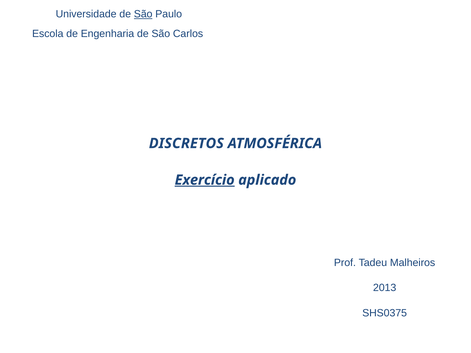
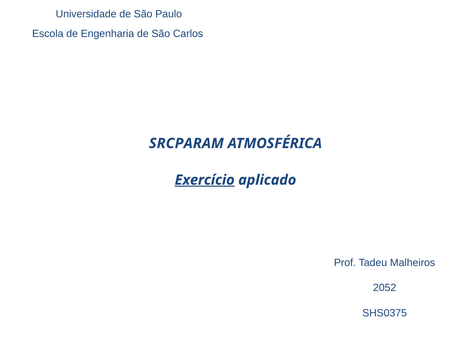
São at (143, 14) underline: present -> none
DISCRETOS: DISCRETOS -> SRCPARAM
2013: 2013 -> 2052
